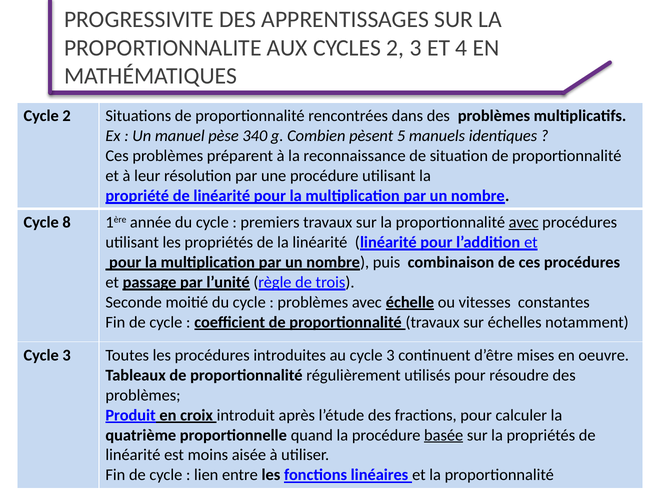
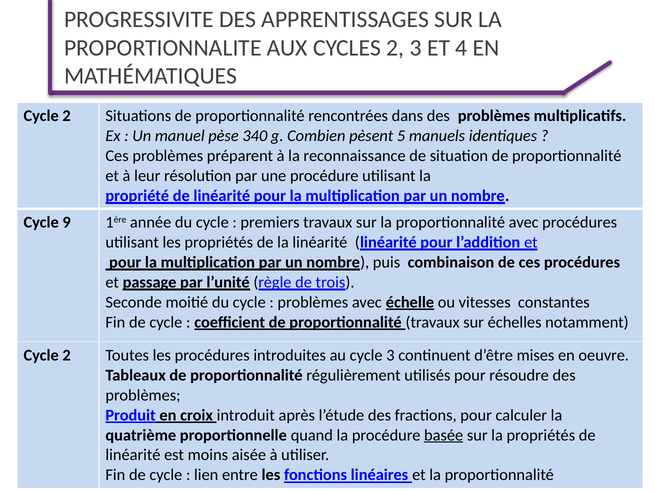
8: 8 -> 9
avec at (524, 223) underline: present -> none
3 at (67, 355): 3 -> 2
